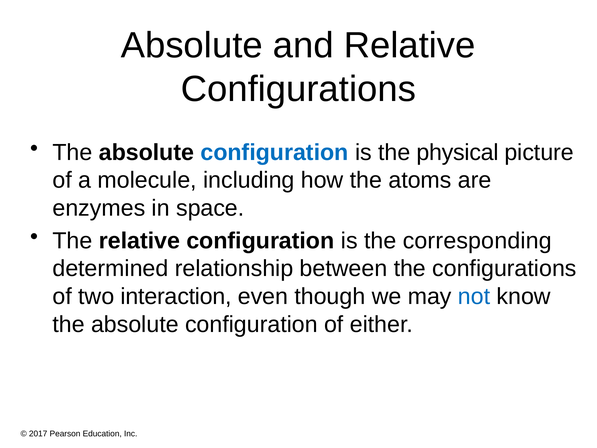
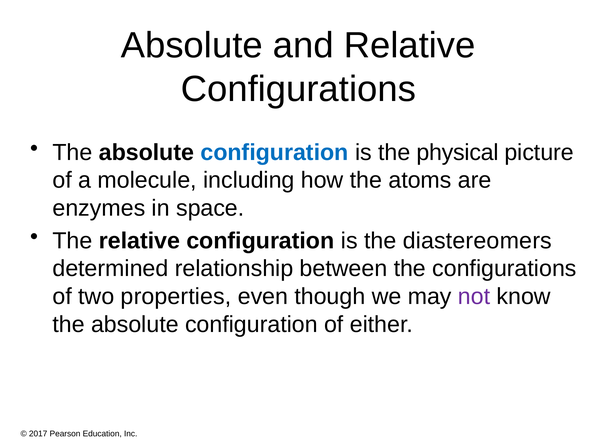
corresponding: corresponding -> diastereomers
interaction: interaction -> properties
not colour: blue -> purple
